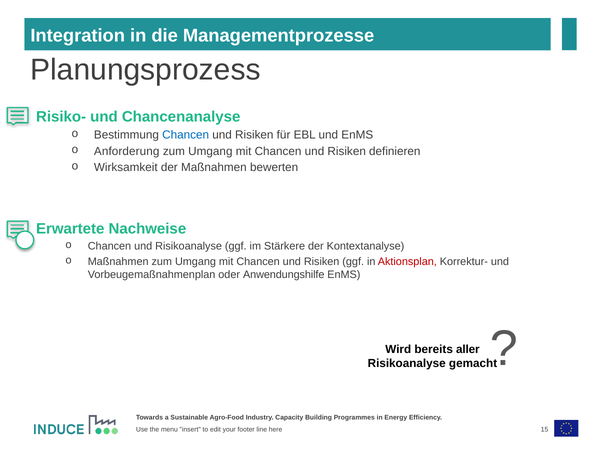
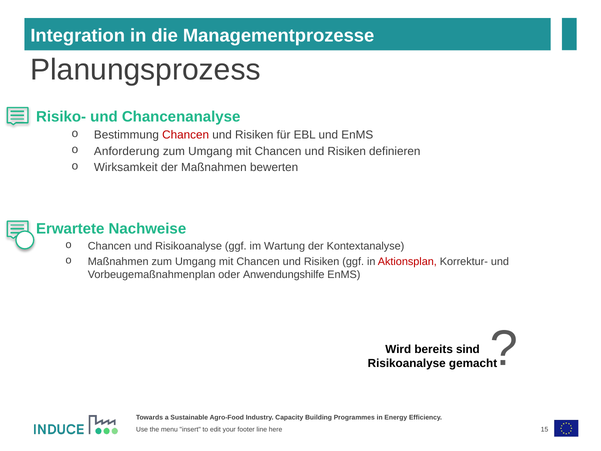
Chancen at (186, 135) colour: blue -> red
Stärkere: Stärkere -> Wartung
aller: aller -> sind
